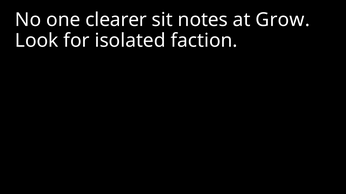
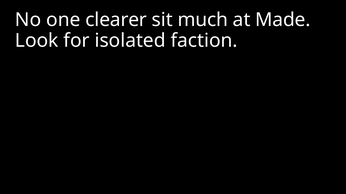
notes: notes -> much
Grow: Grow -> Made
